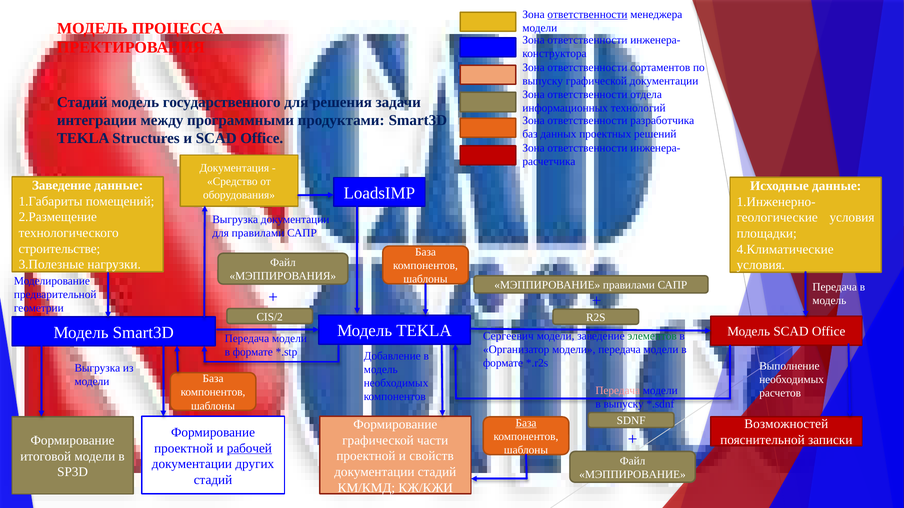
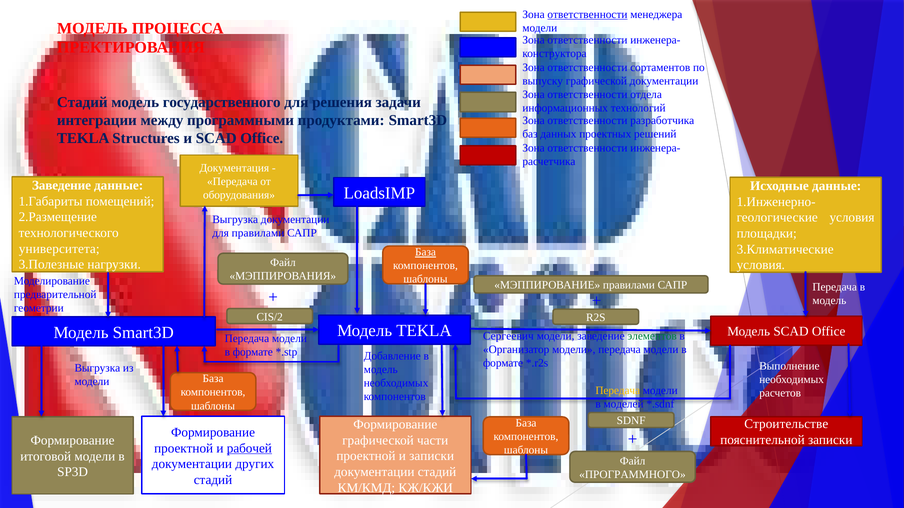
Средство at (232, 182): Средство -> Передача
строительстве: строительстве -> университета
4.Климатические: 4.Климатические -> 3.Климатические
База at (426, 252) underline: none -> present
Передача at (618, 391) colour: pink -> yellow
в выпуску: выпуску -> моделей
База at (526, 423) underline: present -> none
Возможностей: Возможностей -> Строительстве
и свойств: свойств -> записки
МЭППИРОВАНИЕ at (632, 475): МЭППИРОВАНИЕ -> ПРОГРАММНОГО
